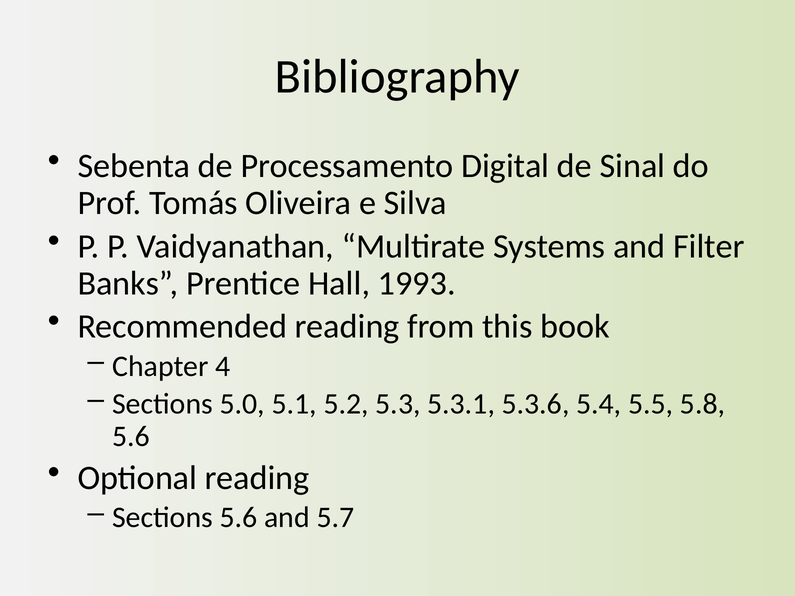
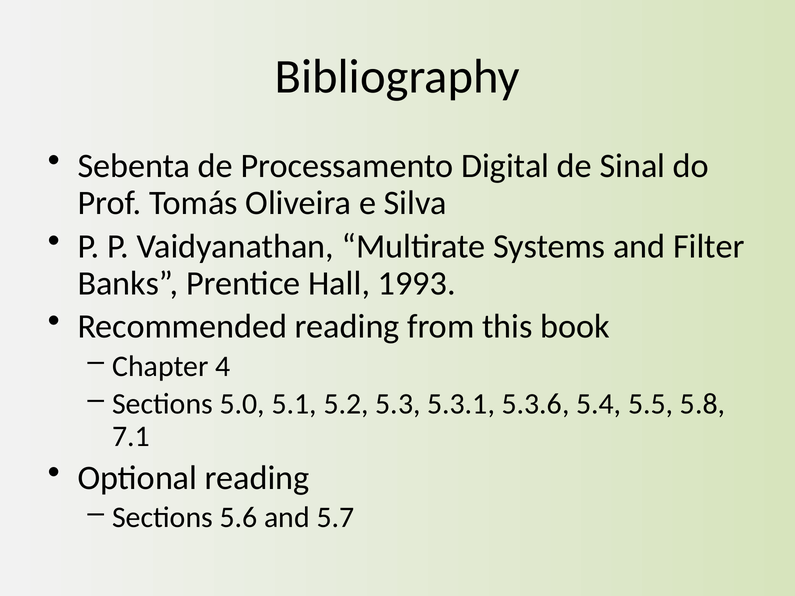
5.6 at (131, 436): 5.6 -> 7.1
